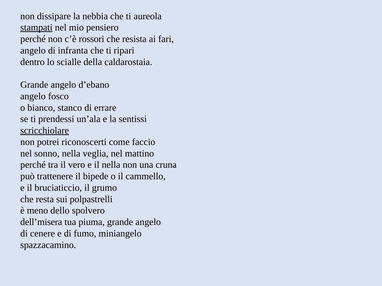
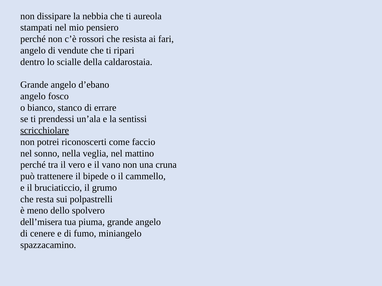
stampati underline: present -> none
infranta: infranta -> vendute
il nella: nella -> vano
